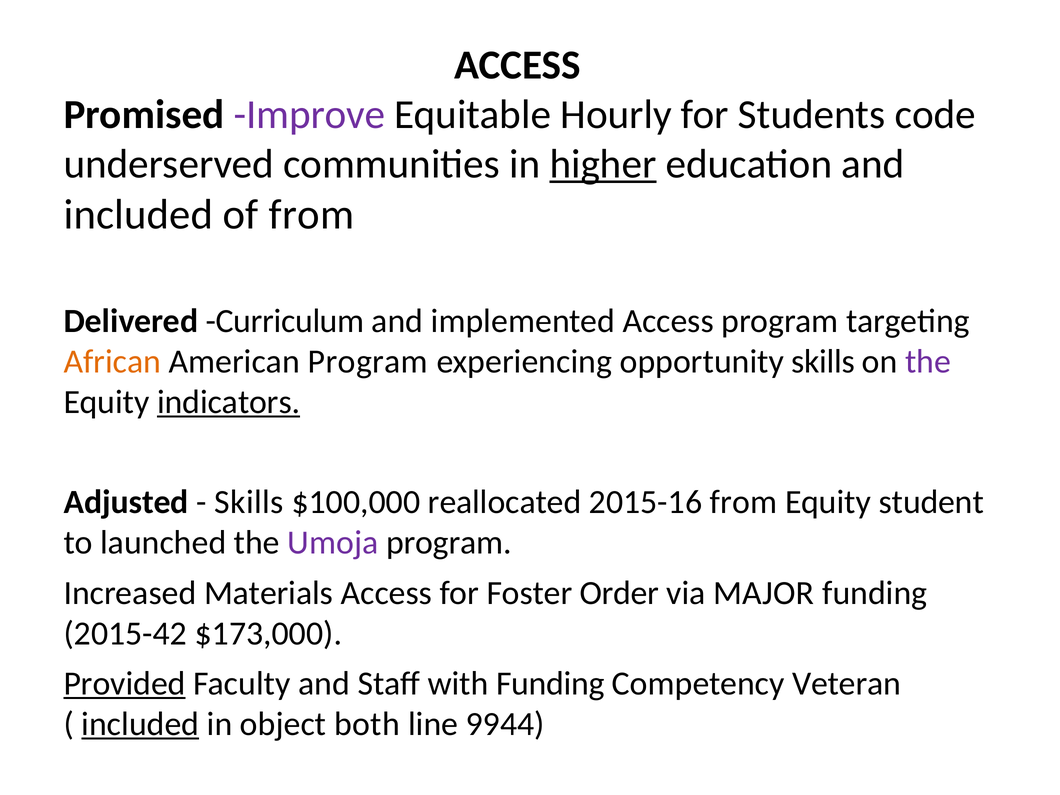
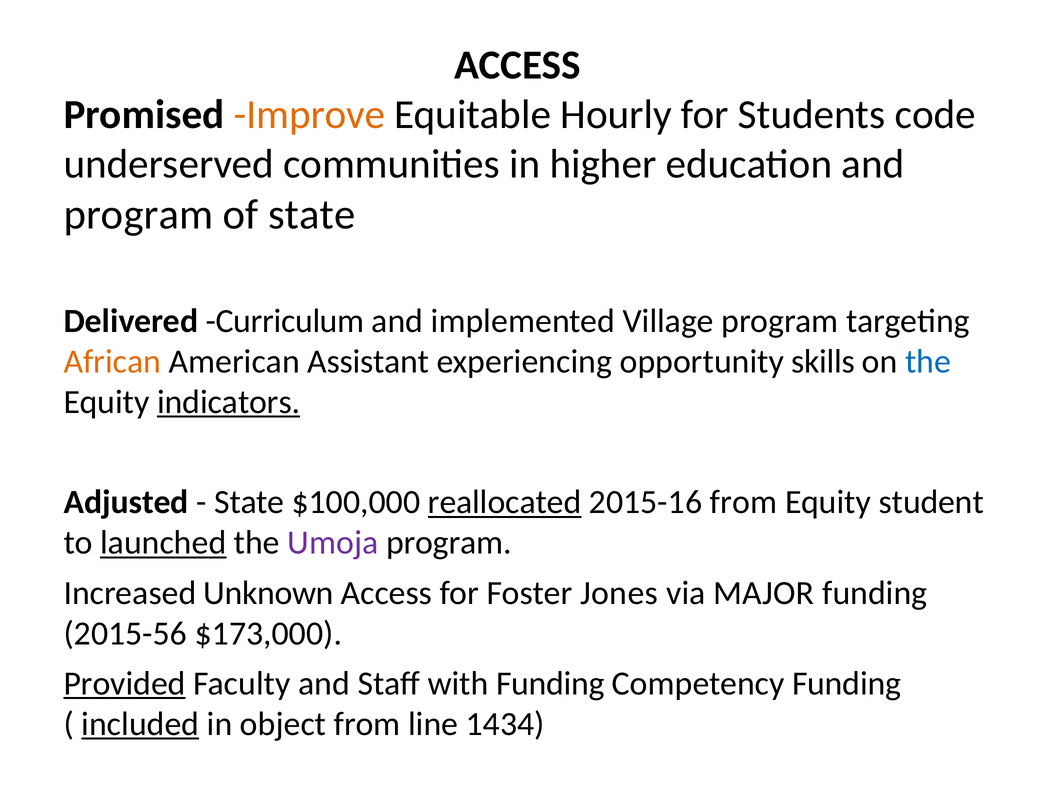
Improve colour: purple -> orange
higher underline: present -> none
included at (138, 215): included -> program
of from: from -> state
implemented Access: Access -> Village
American Program: Program -> Assistant
the at (928, 362) colour: purple -> blue
Skills at (249, 502): Skills -> State
reallocated underline: none -> present
launched underline: none -> present
Materials: Materials -> Unknown
Order: Order -> Jones
2015-42: 2015-42 -> 2015-56
Competency Veteran: Veteran -> Funding
object both: both -> from
9944: 9944 -> 1434
